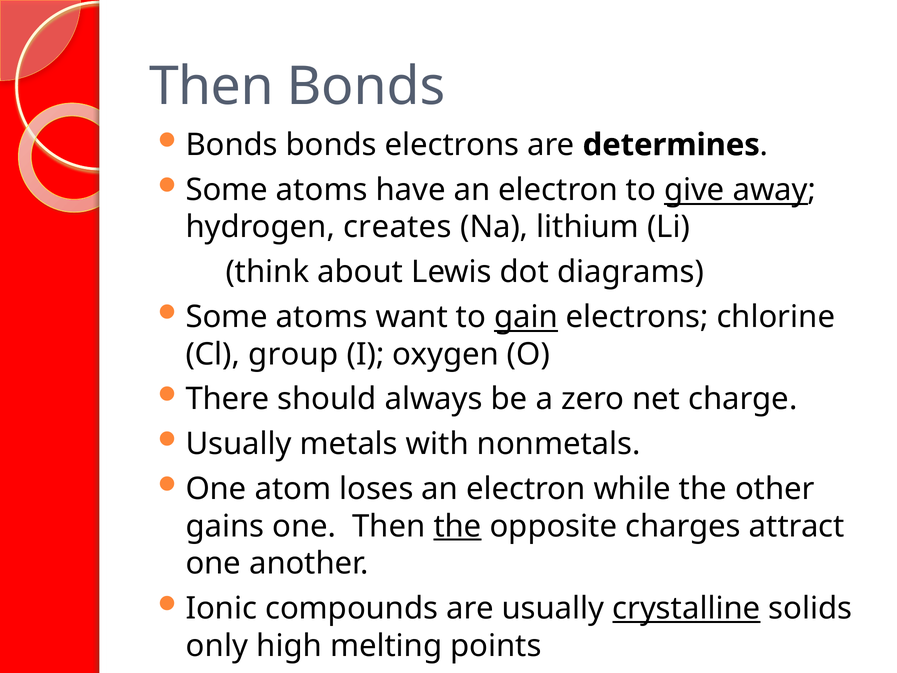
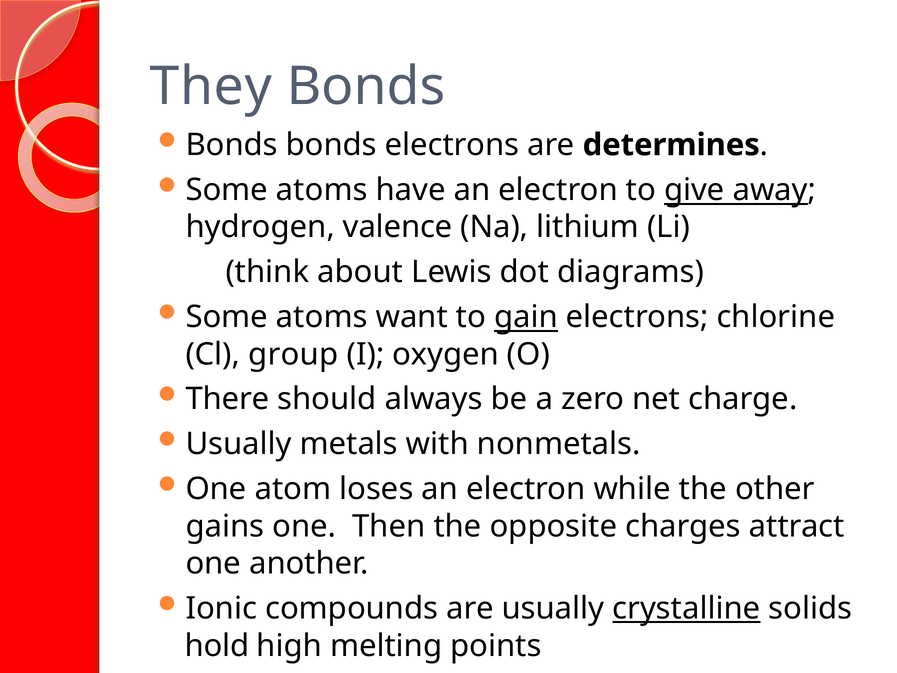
Then at (211, 87): Then -> They
creates: creates -> valence
the at (458, 526) underline: present -> none
only: only -> hold
